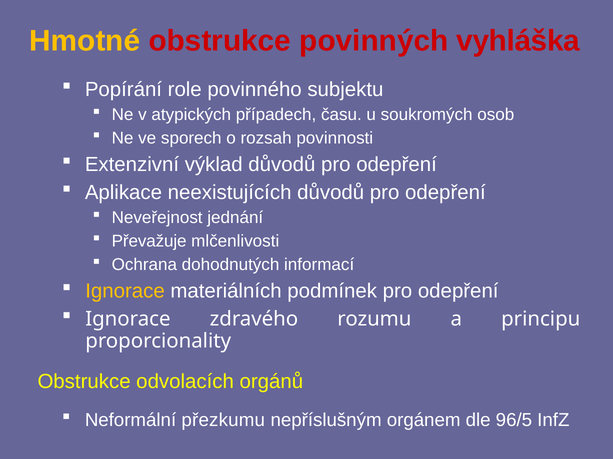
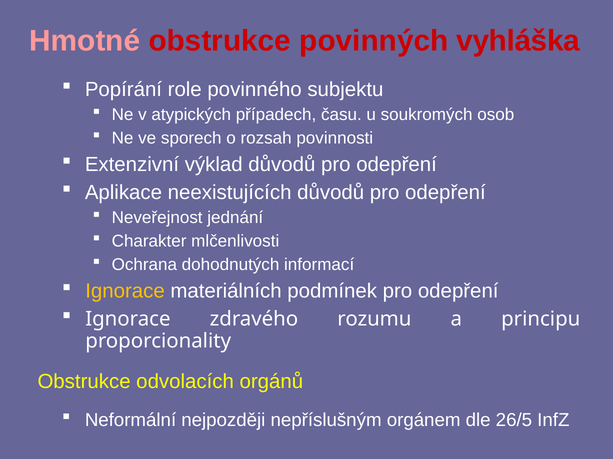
Hmotné colour: yellow -> pink
Převažuje: Převažuje -> Charakter
přezkumu: přezkumu -> nejpozději
96/5: 96/5 -> 26/5
